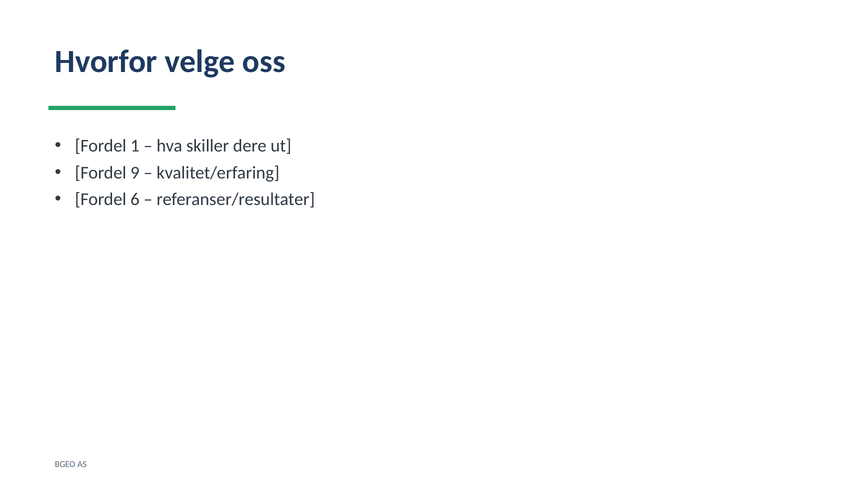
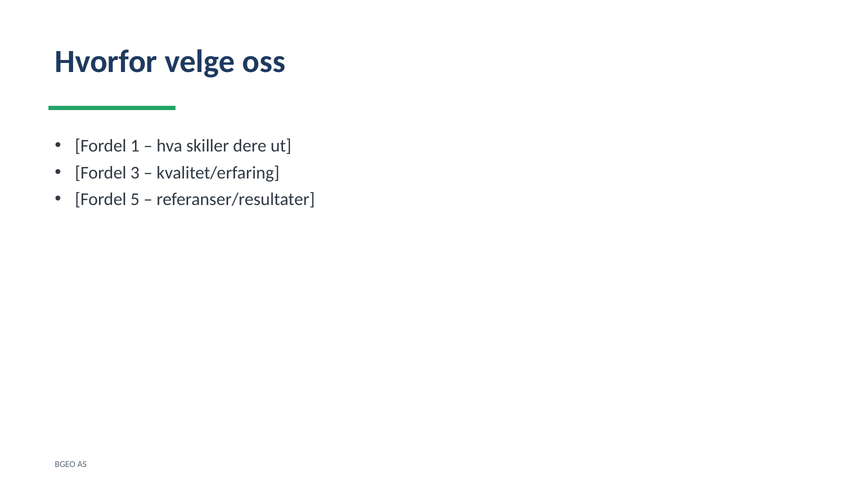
9: 9 -> 3
6: 6 -> 5
